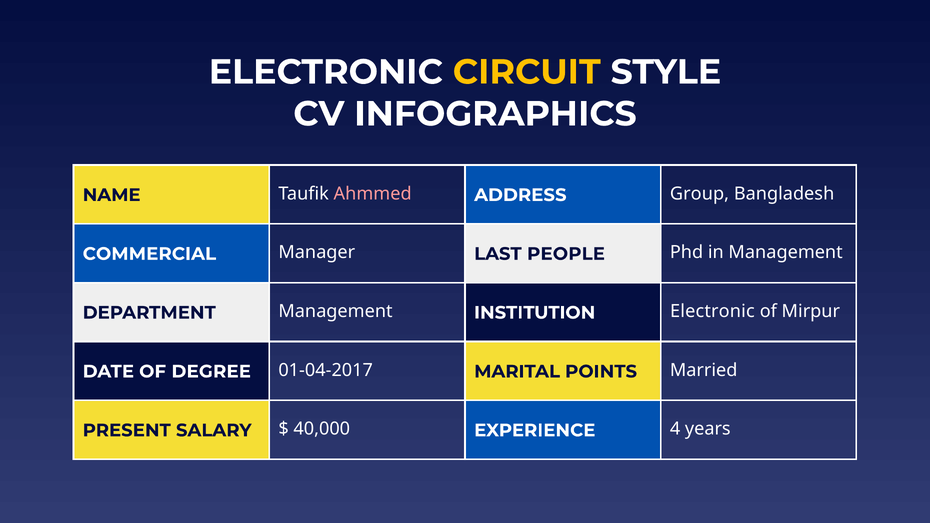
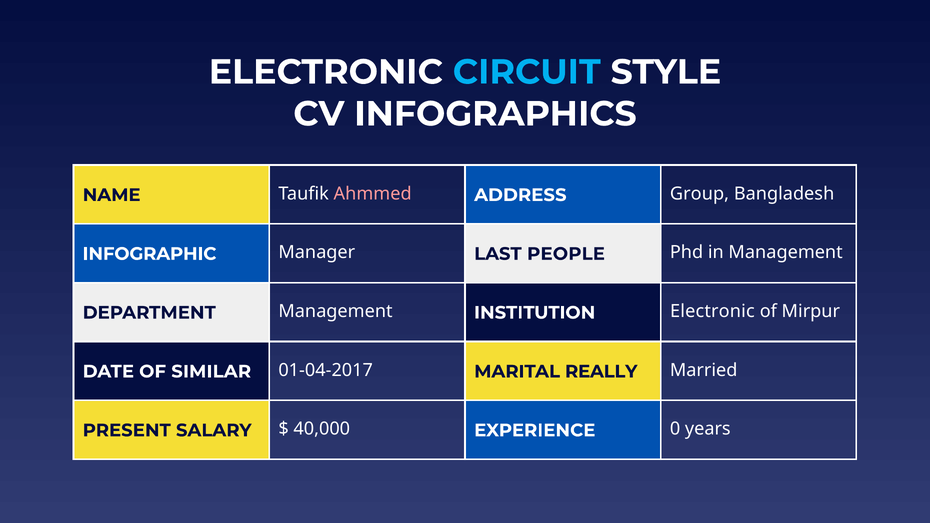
CIRCUIT colour: yellow -> light blue
COMMERCIAL: COMMERCIAL -> INFOGRAPHIC
DEGREE: DEGREE -> SIMILAR
POINTS: POINTS -> REALLY
4: 4 -> 0
